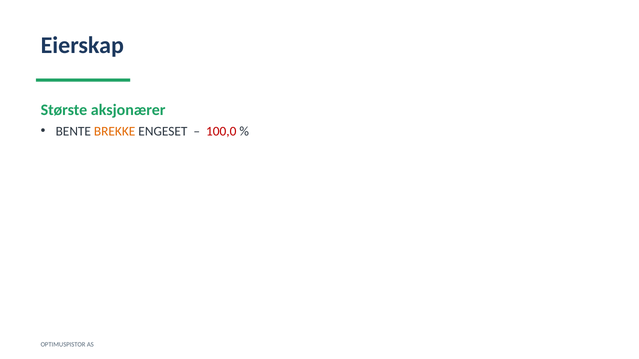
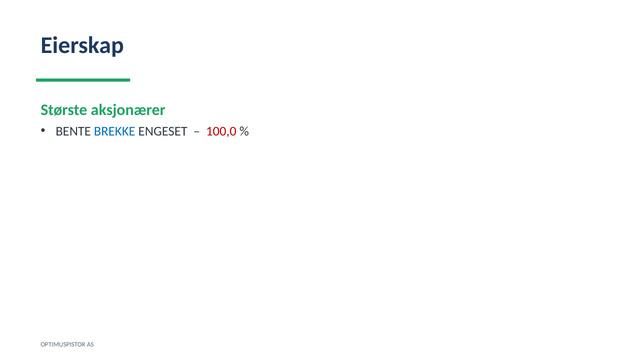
BREKKE colour: orange -> blue
